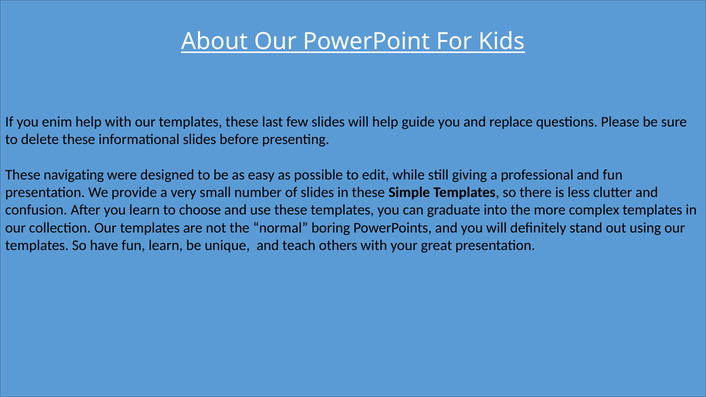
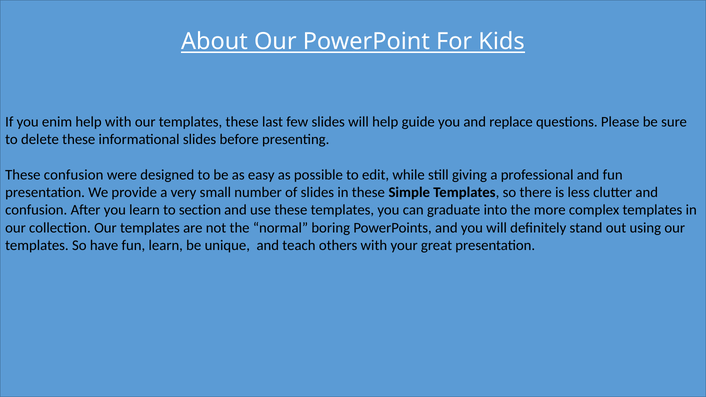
These navigating: navigating -> confusion
choose: choose -> section
